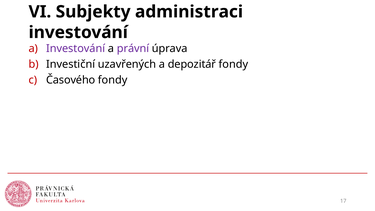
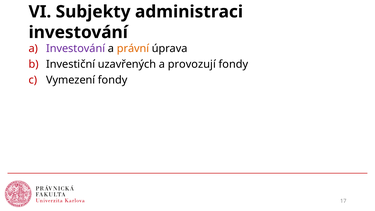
právní colour: purple -> orange
depozitář: depozitář -> provozují
Časového: Časového -> Vymezení
